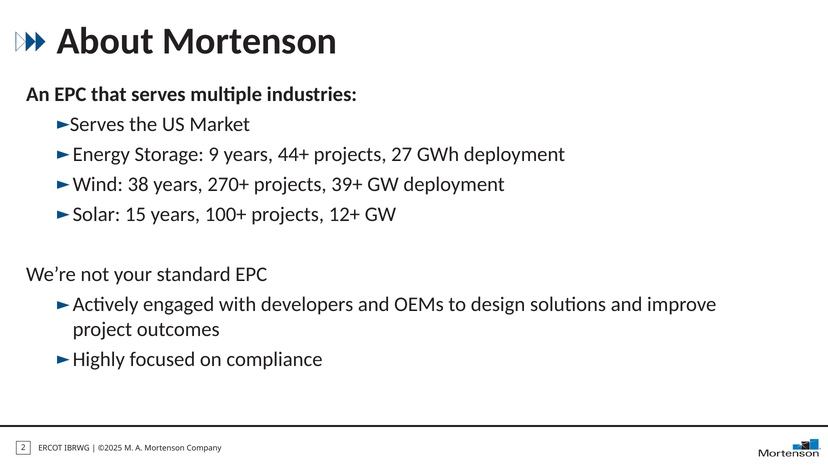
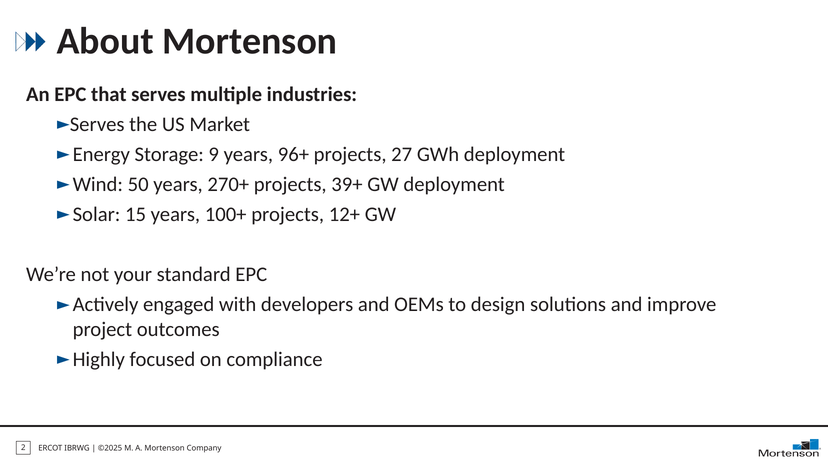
44+: 44+ -> 96+
38: 38 -> 50
